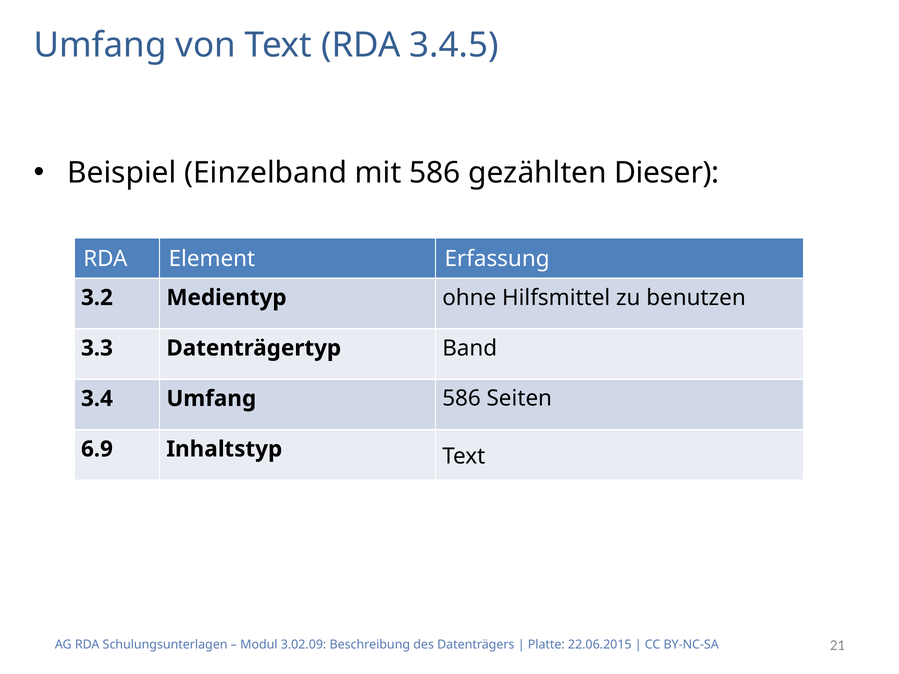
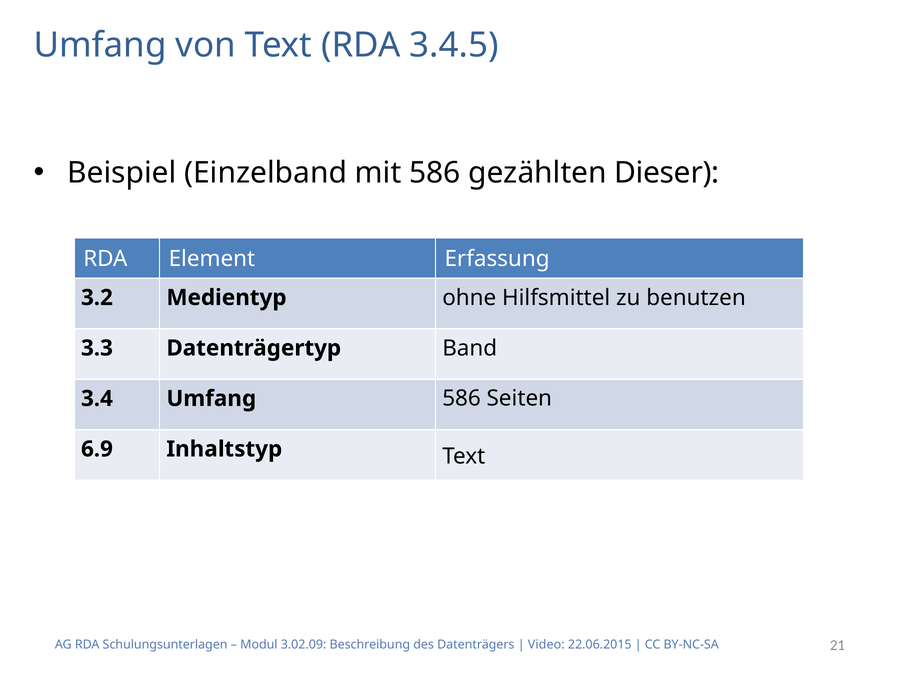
Platte: Platte -> Video
